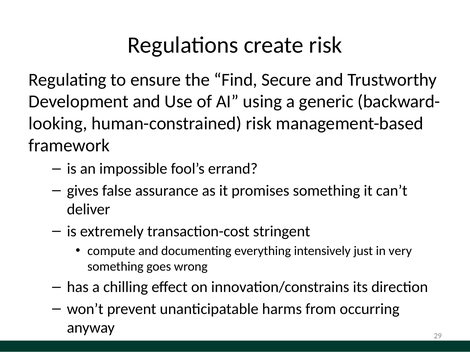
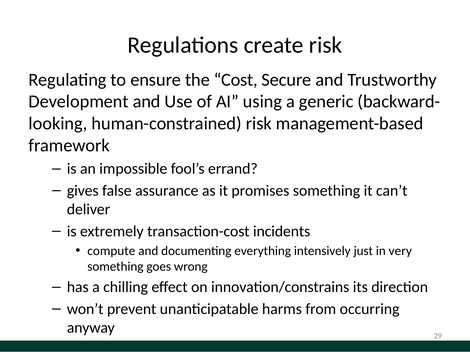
Find: Find -> Cost
stringent: stringent -> incidents
